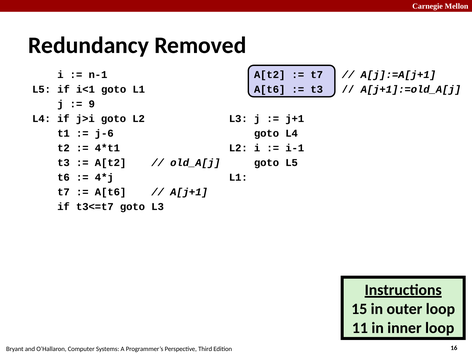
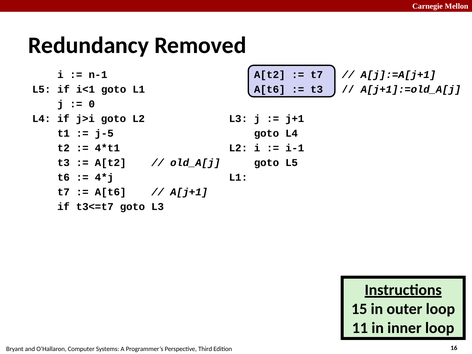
9: 9 -> 0
j-6: j-6 -> j-5
